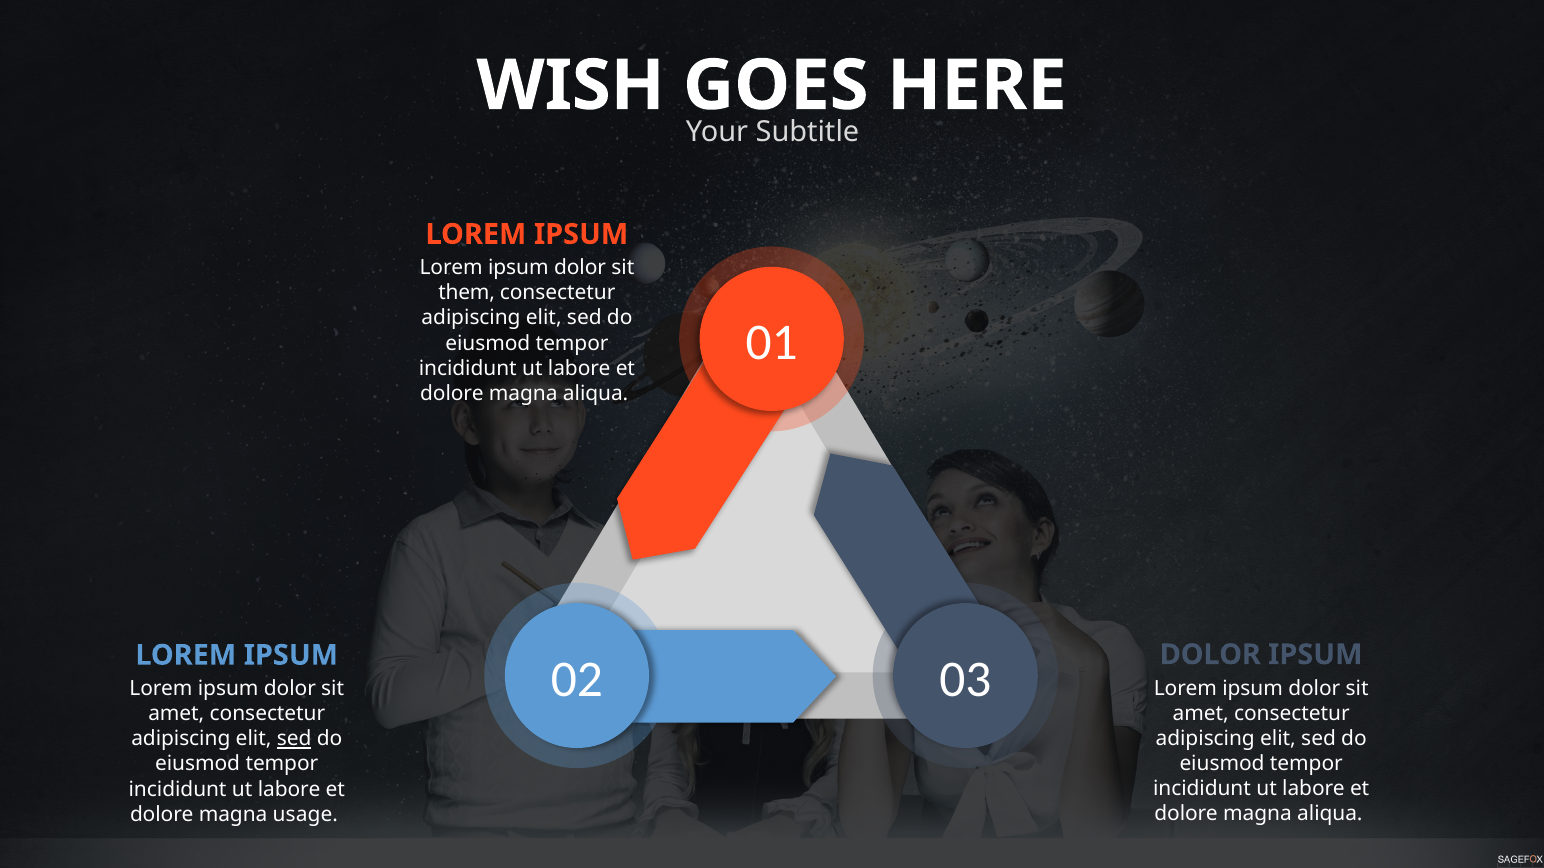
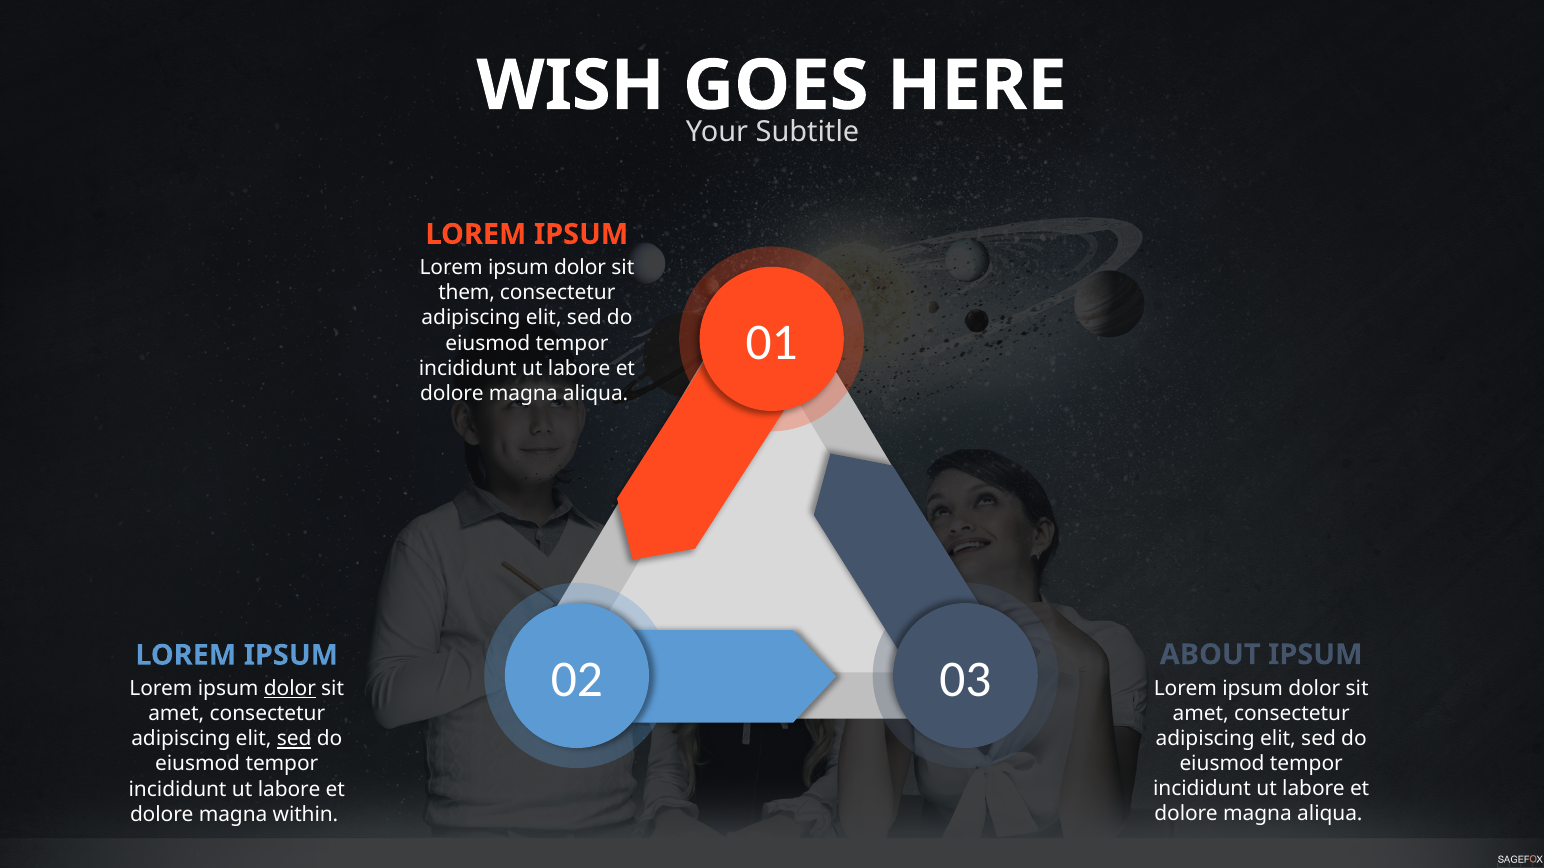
DOLOR at (1210, 655): DOLOR -> ABOUT
dolor at (290, 689) underline: none -> present
usage: usage -> within
